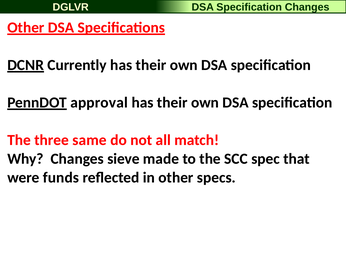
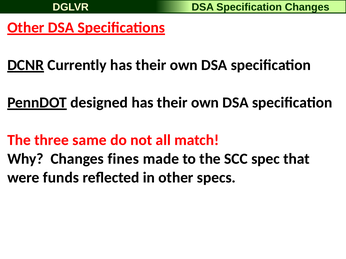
approval: approval -> designed
sieve: sieve -> fines
